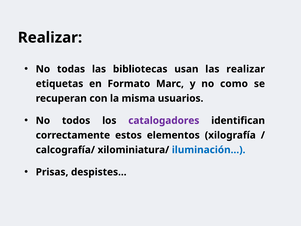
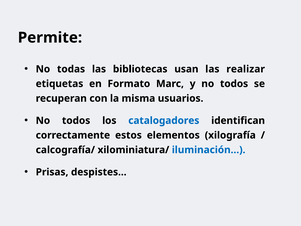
Realizar at (50, 38): Realizar -> Permite
y no como: como -> todos
catalogadores colour: purple -> blue
